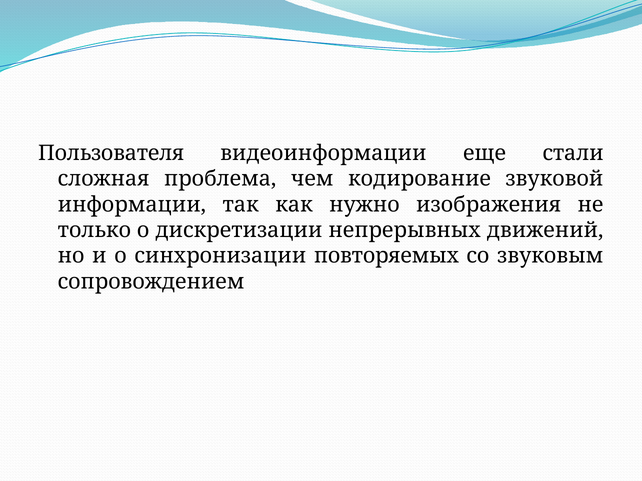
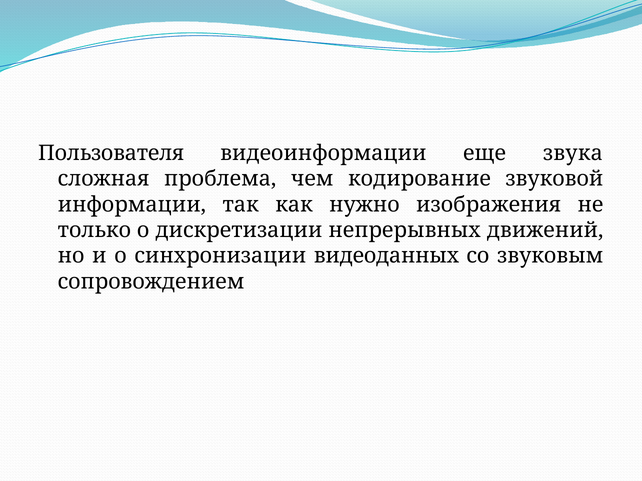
стали: стали -> звука
повторяемых: повторяемых -> видеоданных
